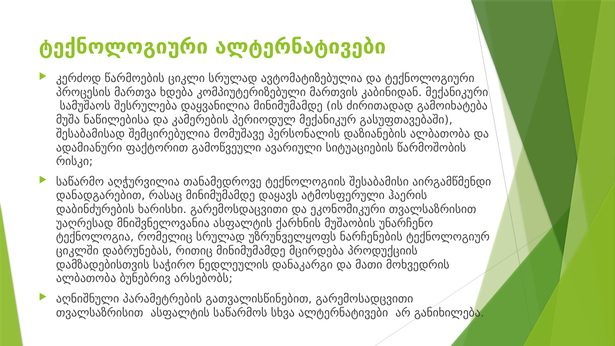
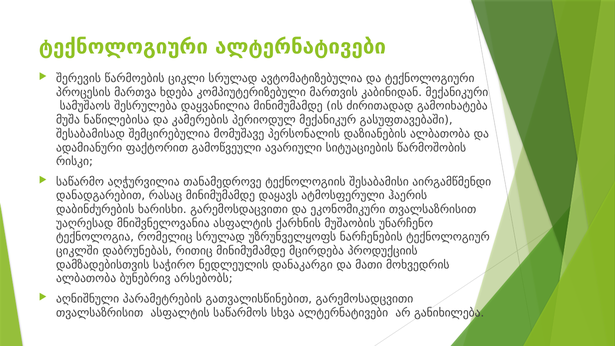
კერძოდ: კერძოდ -> შერევის
